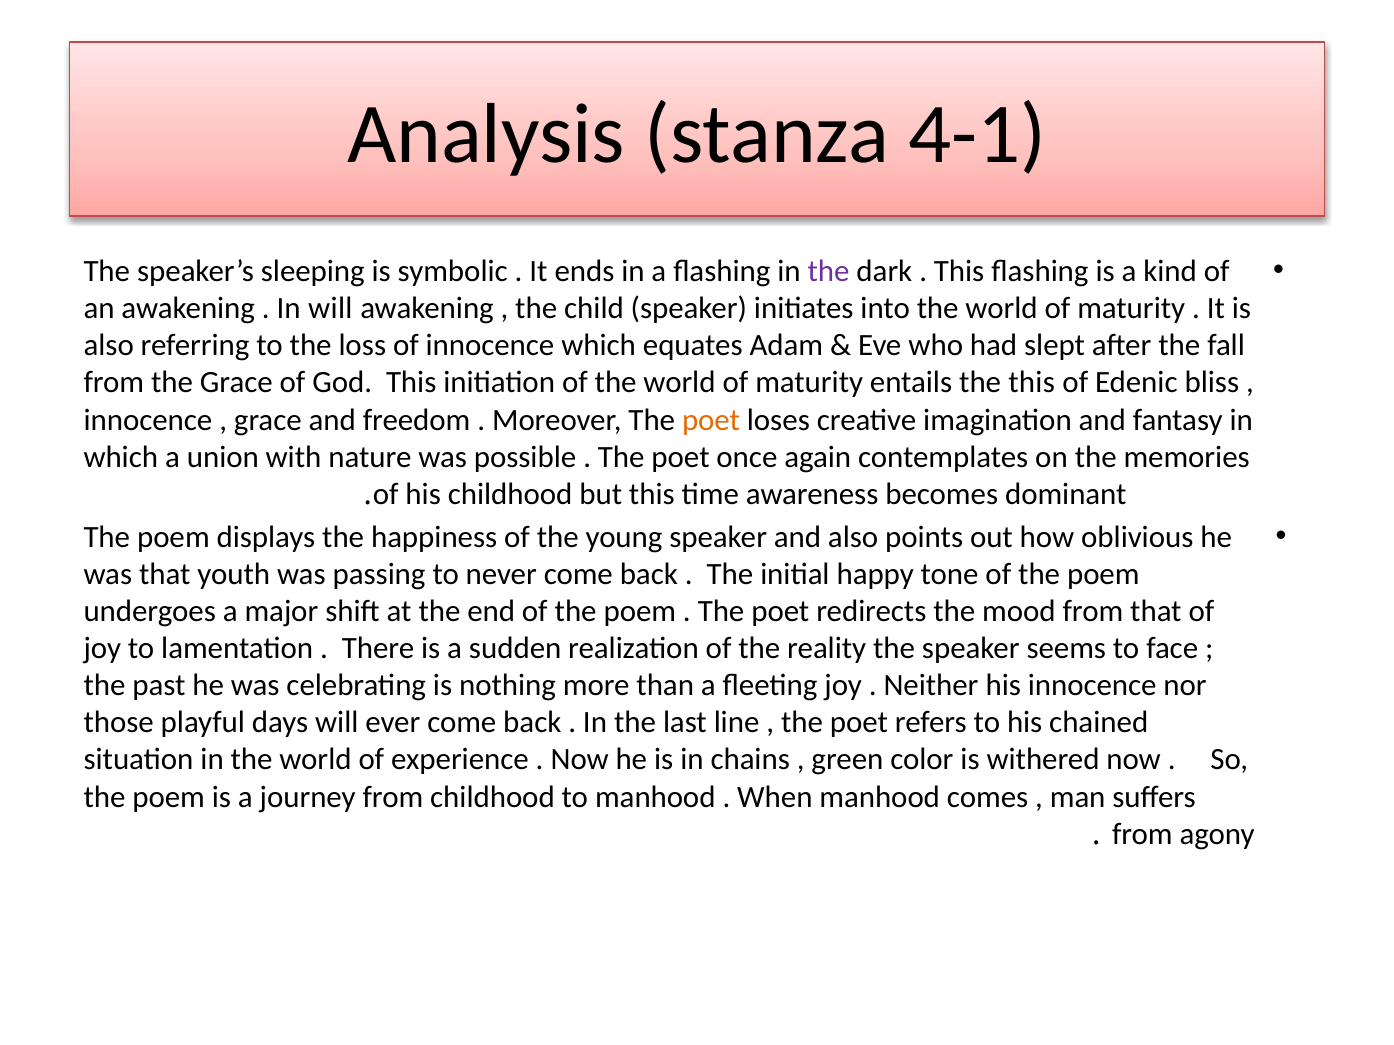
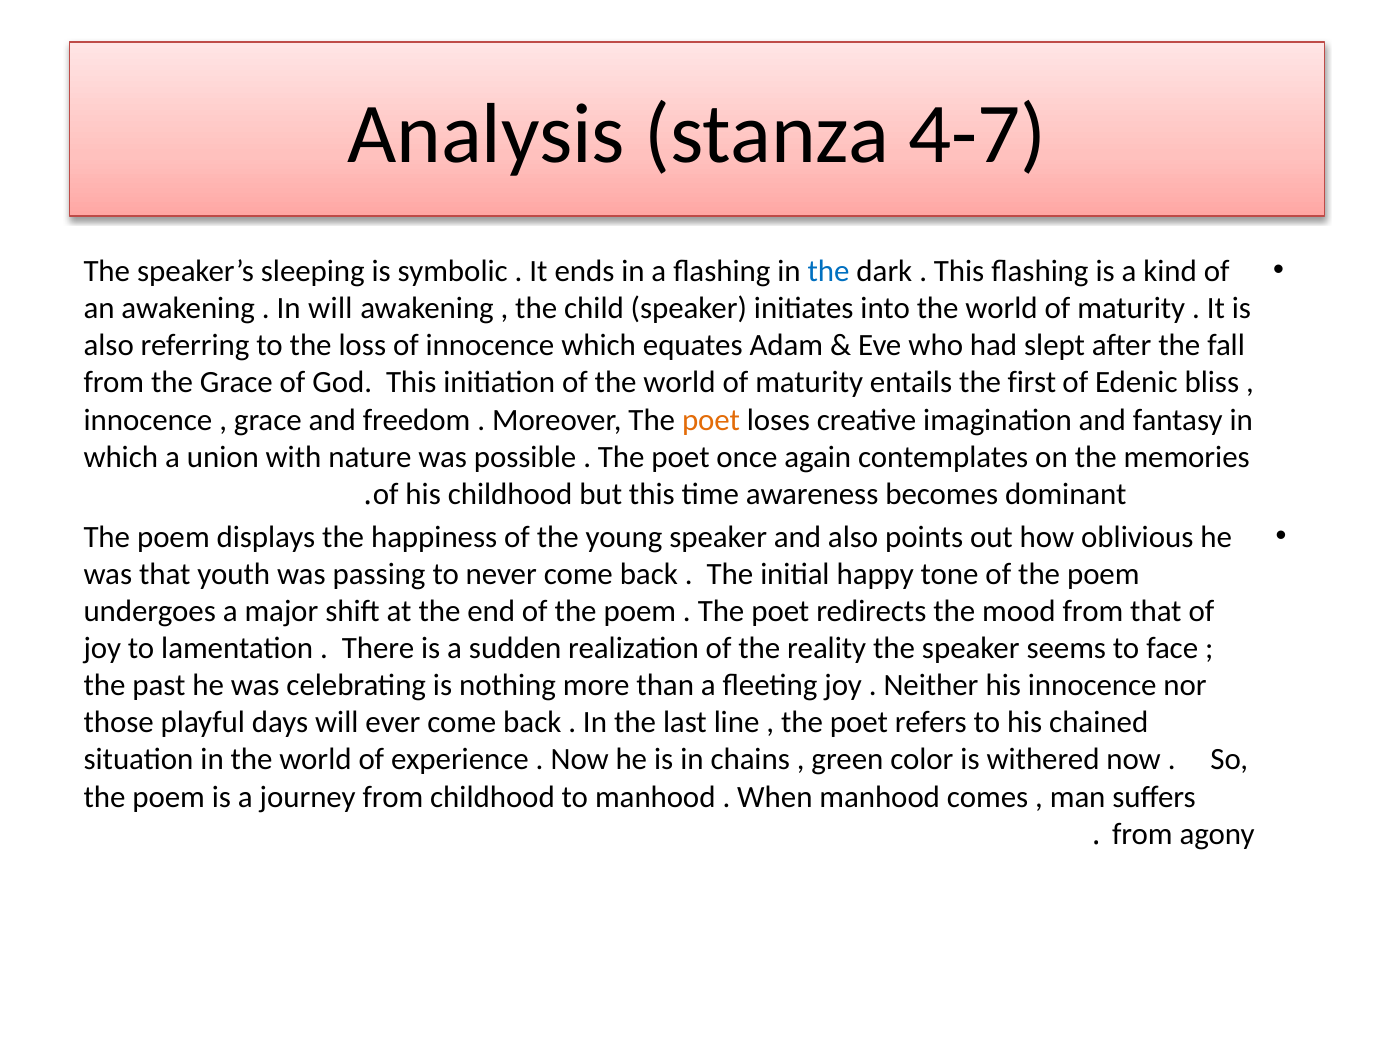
4-1: 4-1 -> 4-7
the at (829, 272) colour: purple -> blue
the this: this -> first
